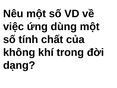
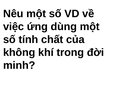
dạng: dạng -> minh
